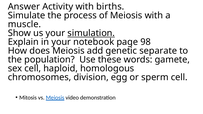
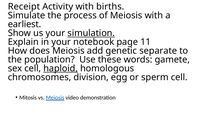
Answer: Answer -> Receipt
muscle: muscle -> earliest
98: 98 -> 11
haploid underline: none -> present
